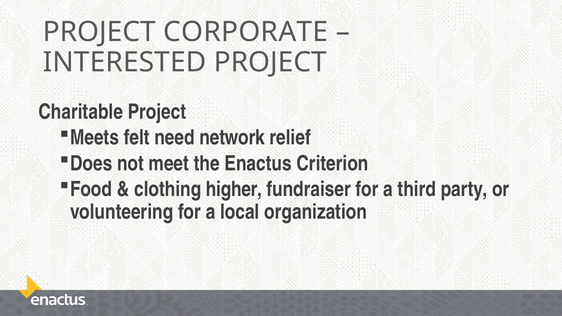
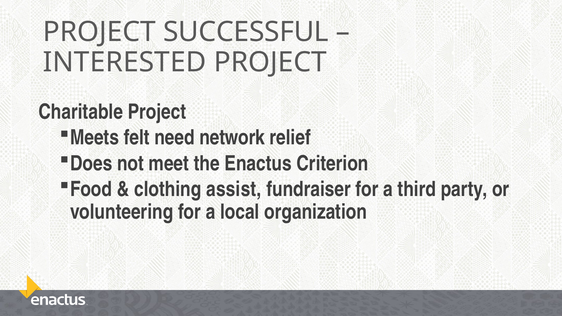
CORPORATE: CORPORATE -> SUCCESSFUL
higher: higher -> assist
